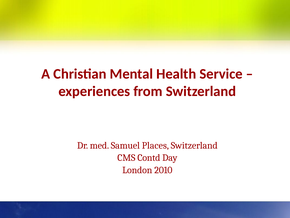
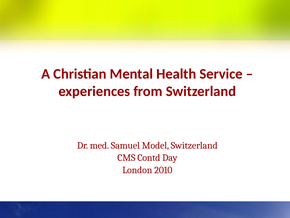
Places: Places -> Model
